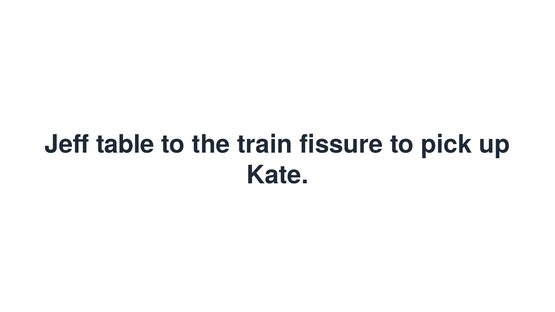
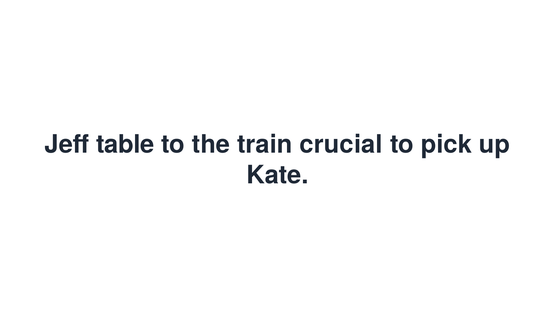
fissure: fissure -> crucial
